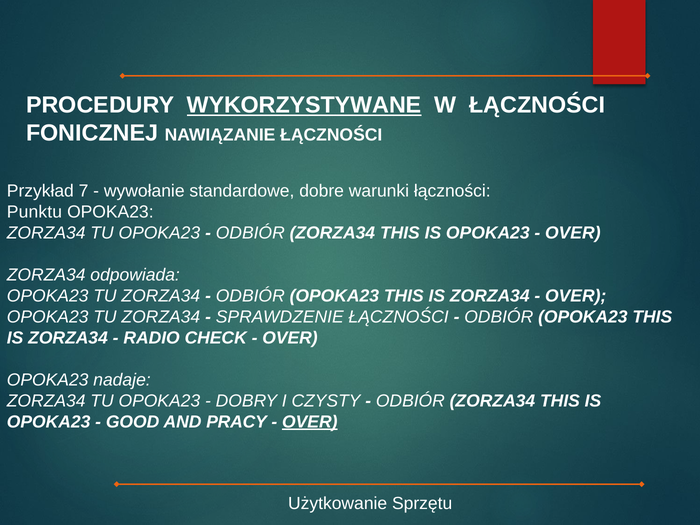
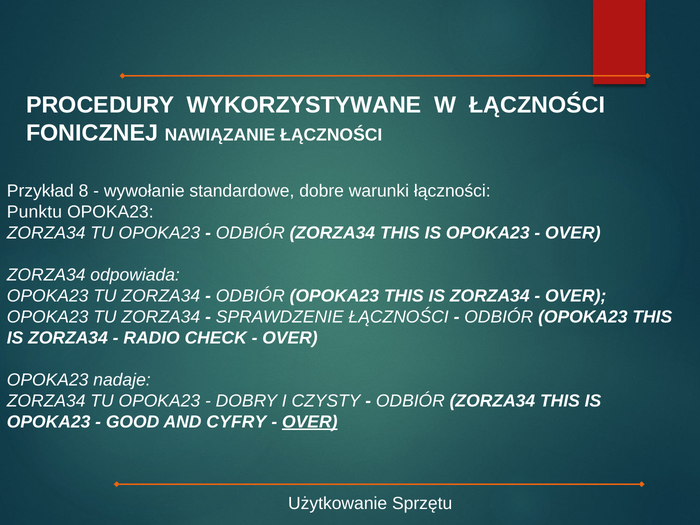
WYKORZYSTYWANE underline: present -> none
7: 7 -> 8
PRACY: PRACY -> CYFRY
